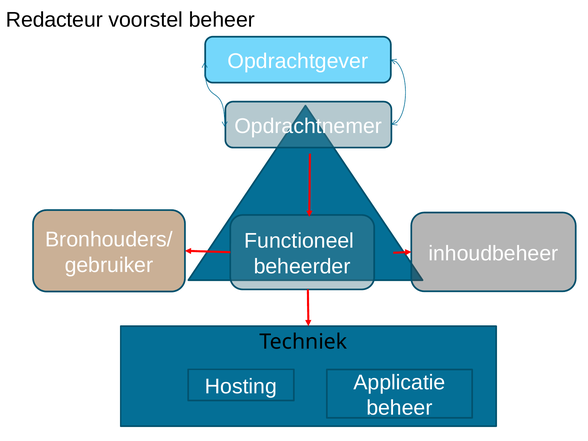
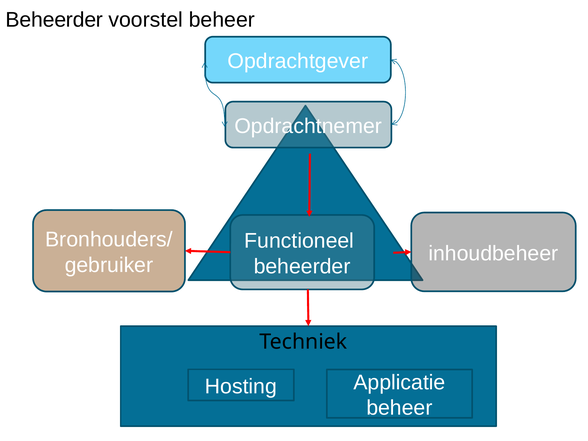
Redacteur at (54, 20): Redacteur -> Beheerder
